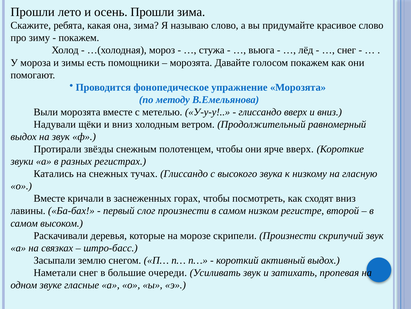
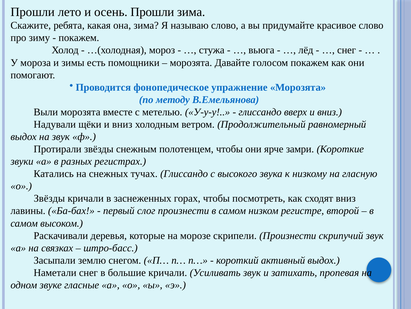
ярче вверх: вверх -> замри
Вместе at (49, 198): Вместе -> Звёзды
большие очереди: очереди -> кричали
